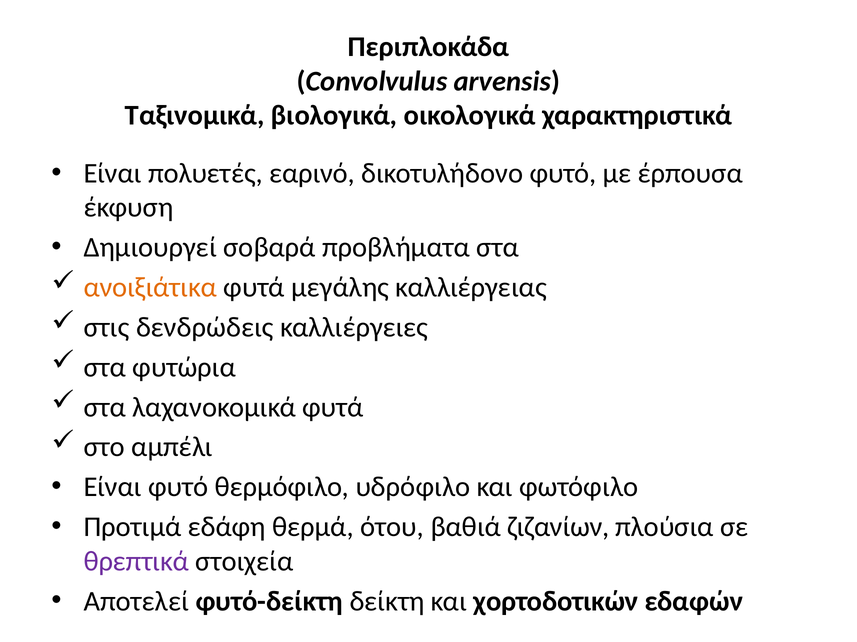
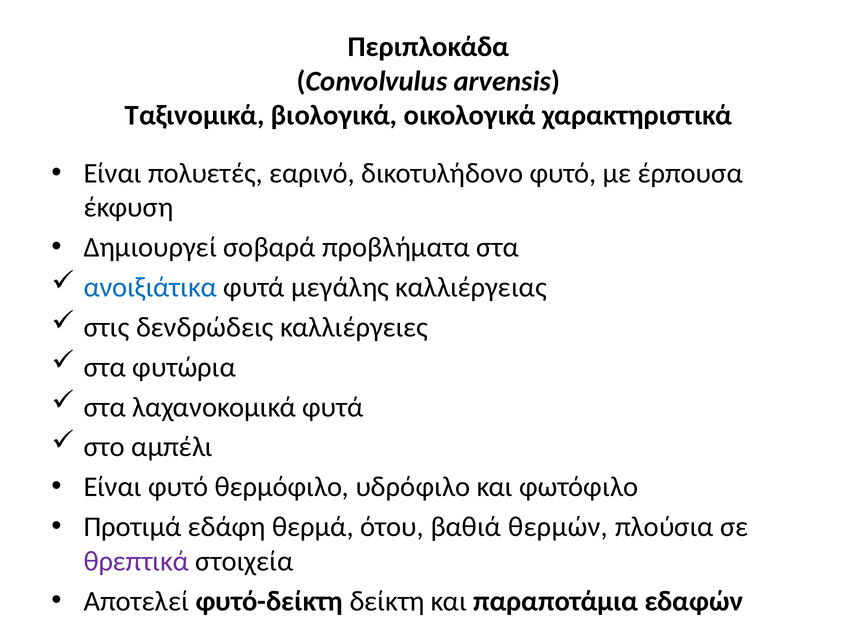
ανοιξιάτικα colour: orange -> blue
ζιζανίων: ζιζανίων -> θερμών
χορτοδοτικών: χορτοδοτικών -> παραποτάμια
